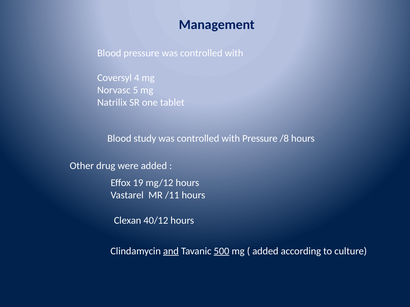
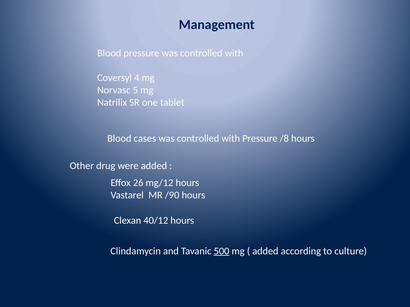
study: study -> cases
19: 19 -> 26
/11: /11 -> /90
and underline: present -> none
